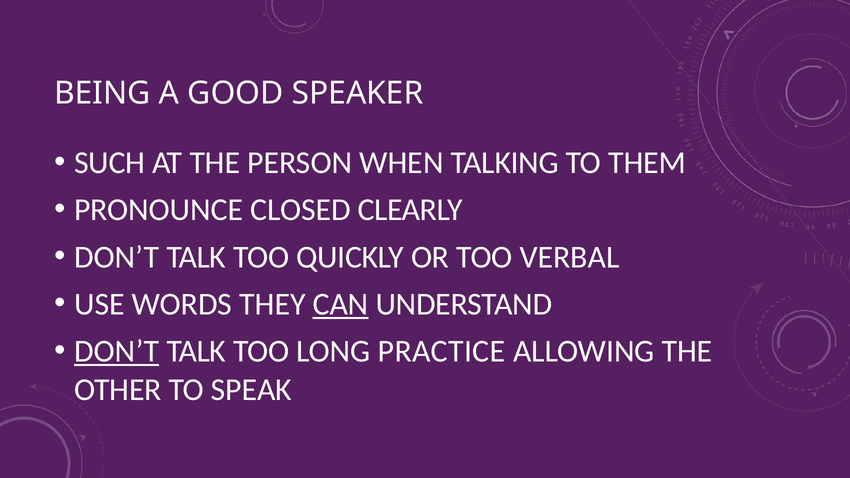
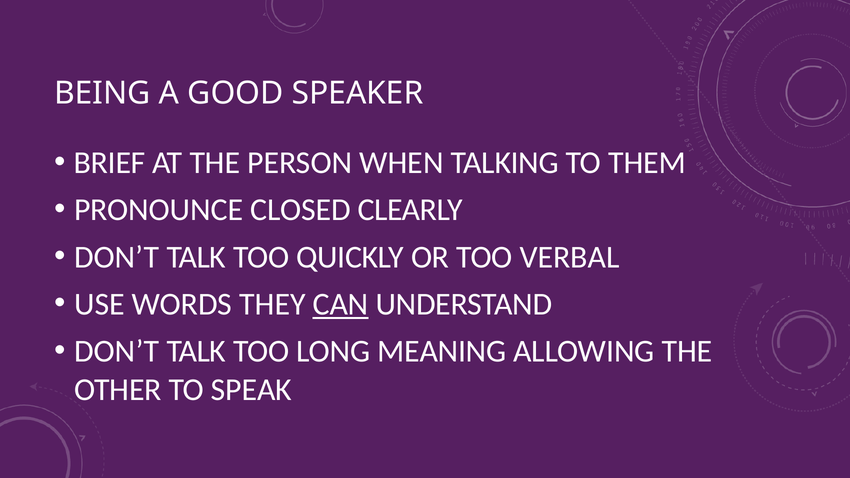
SUCH: SUCH -> BRIEF
DON’T at (117, 351) underline: present -> none
PRACTICE: PRACTICE -> MEANING
